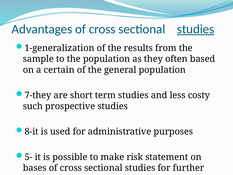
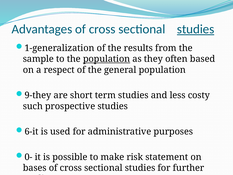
population at (107, 59) underline: none -> present
certain: certain -> respect
7-they: 7-they -> 9-they
8-it: 8-it -> 6-it
5-: 5- -> 0-
